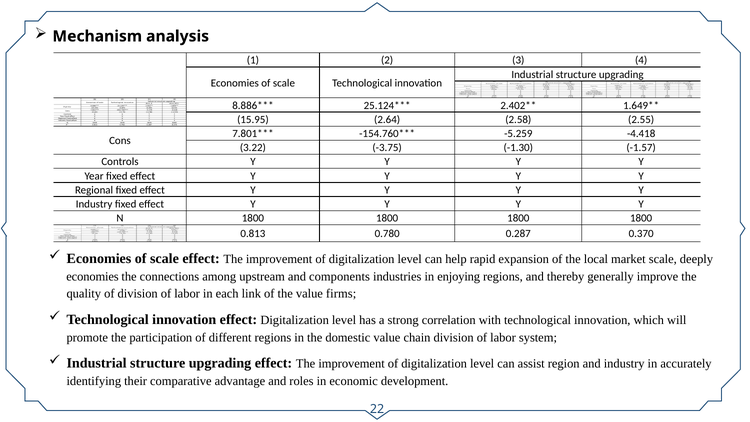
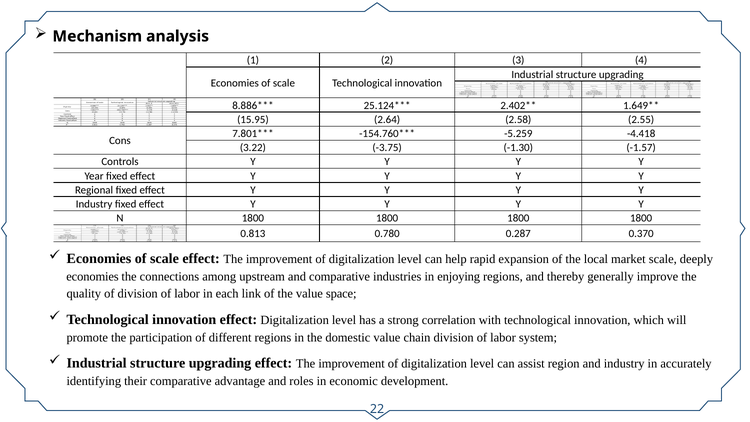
and components: components -> comparative
firms: firms -> space
